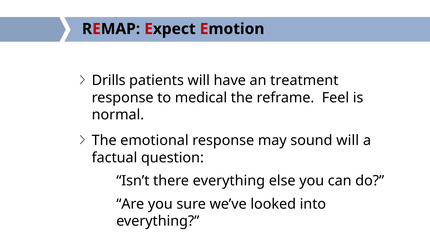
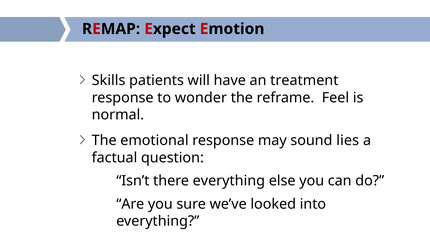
Drills: Drills -> Skills
medical: medical -> wonder
sound will: will -> lies
